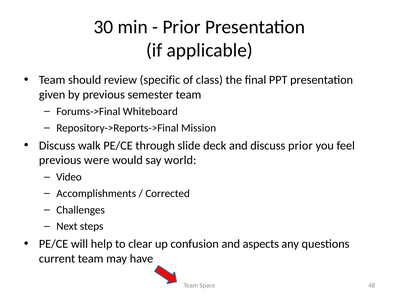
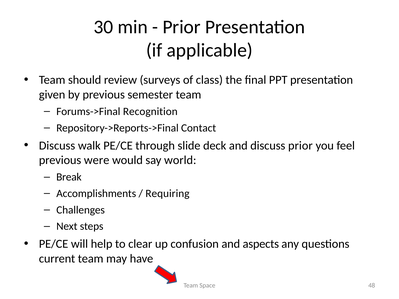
specific: specific -> surveys
Whiteboard: Whiteboard -> Recognition
Mission: Mission -> Contact
Video: Video -> Break
Corrected: Corrected -> Requiring
